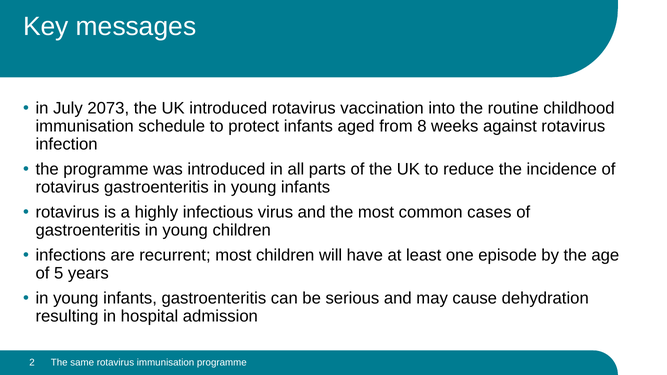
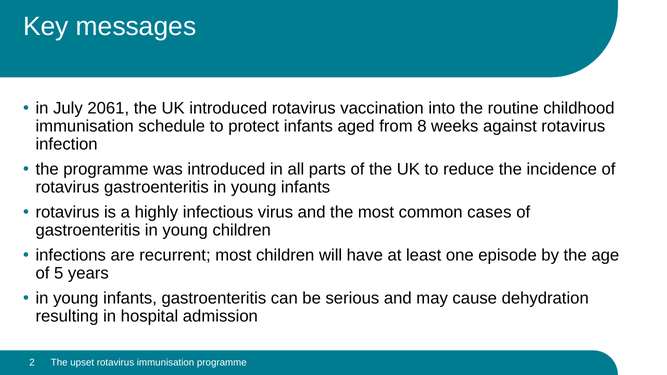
2073: 2073 -> 2061
same: same -> upset
